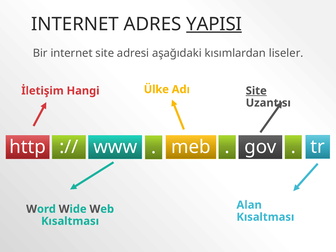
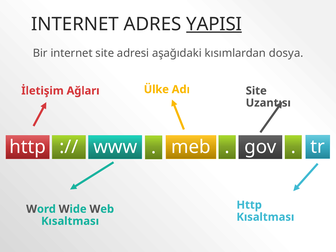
liseler: liseler -> dosya
Site at (256, 91) underline: present -> none
Hangi: Hangi -> Ağları
Alan at (249, 205): Alan -> Http
